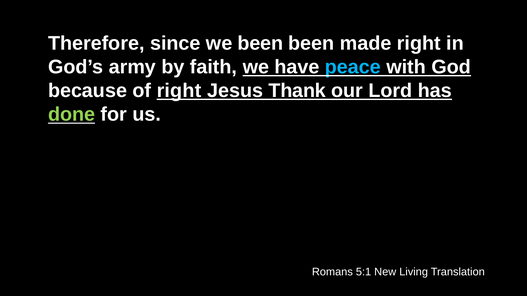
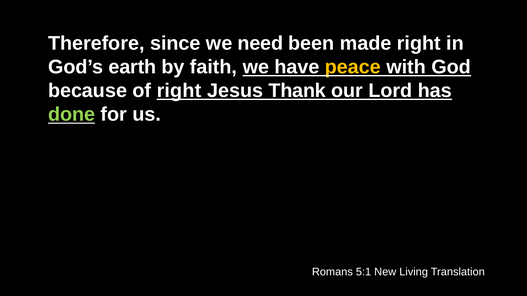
we been: been -> need
army: army -> earth
peace colour: light blue -> yellow
